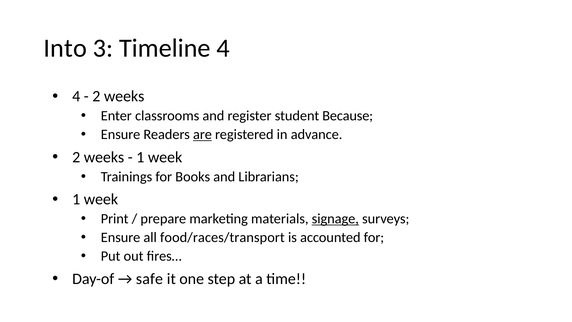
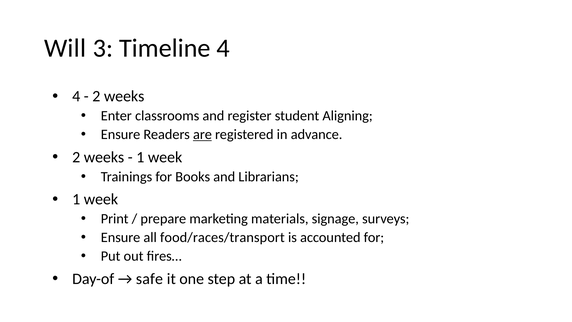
Into: Into -> Will
Because: Because -> Aligning
signage underline: present -> none
